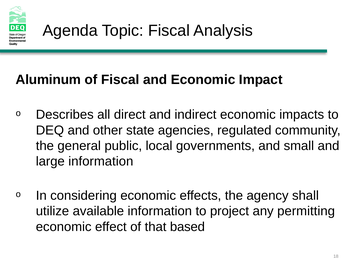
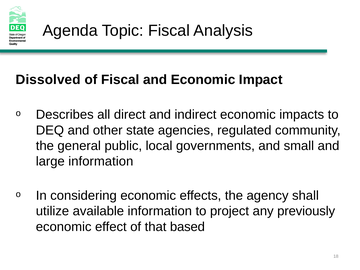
Aluminum: Aluminum -> Dissolved
permitting: permitting -> previously
